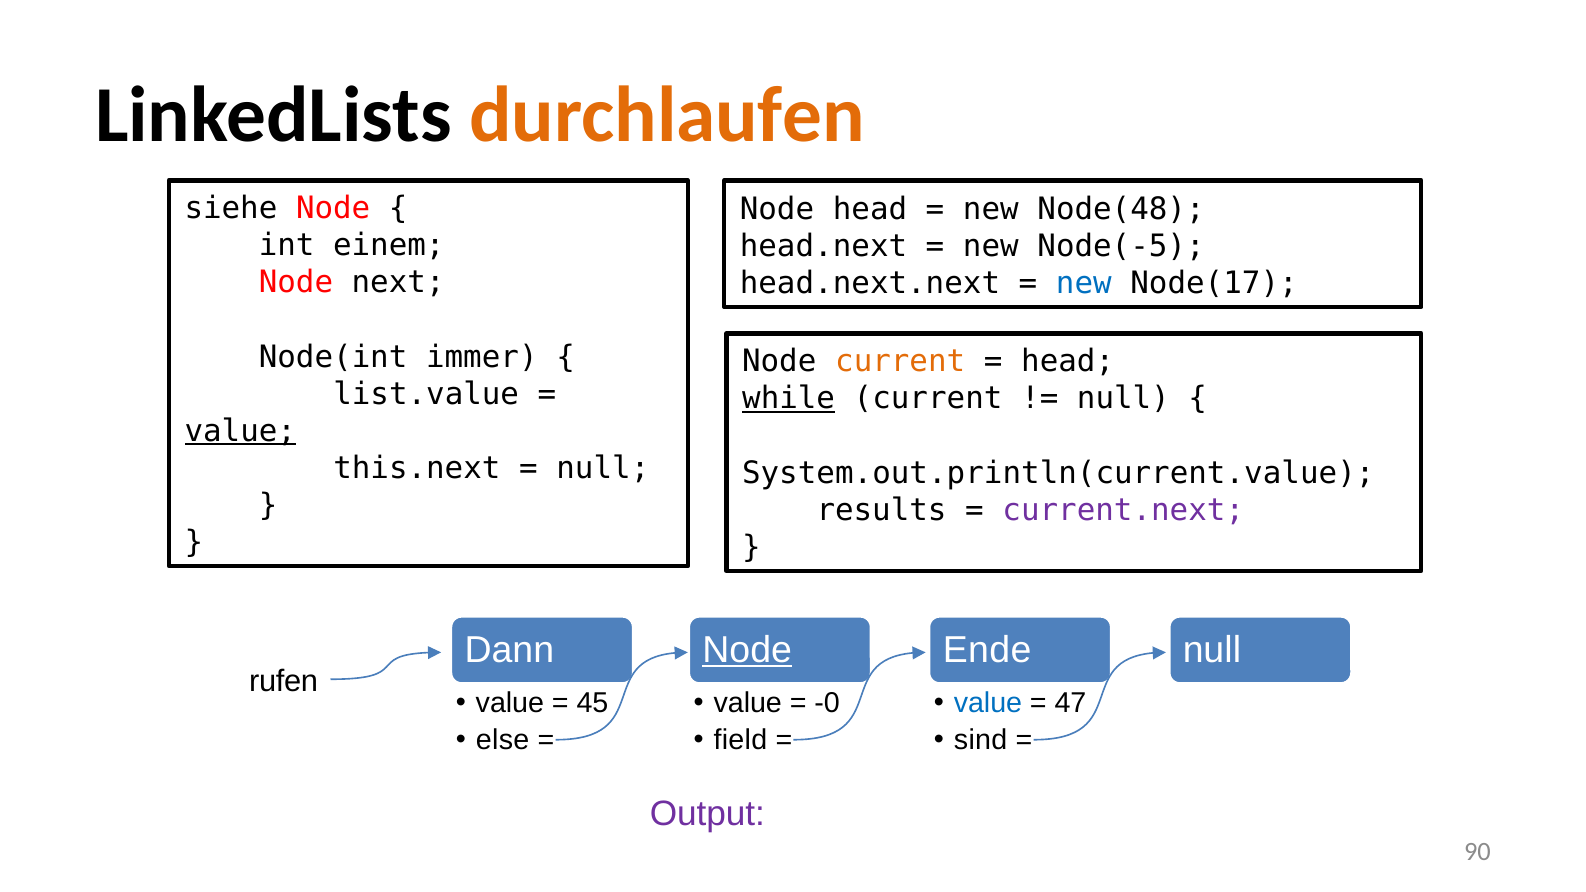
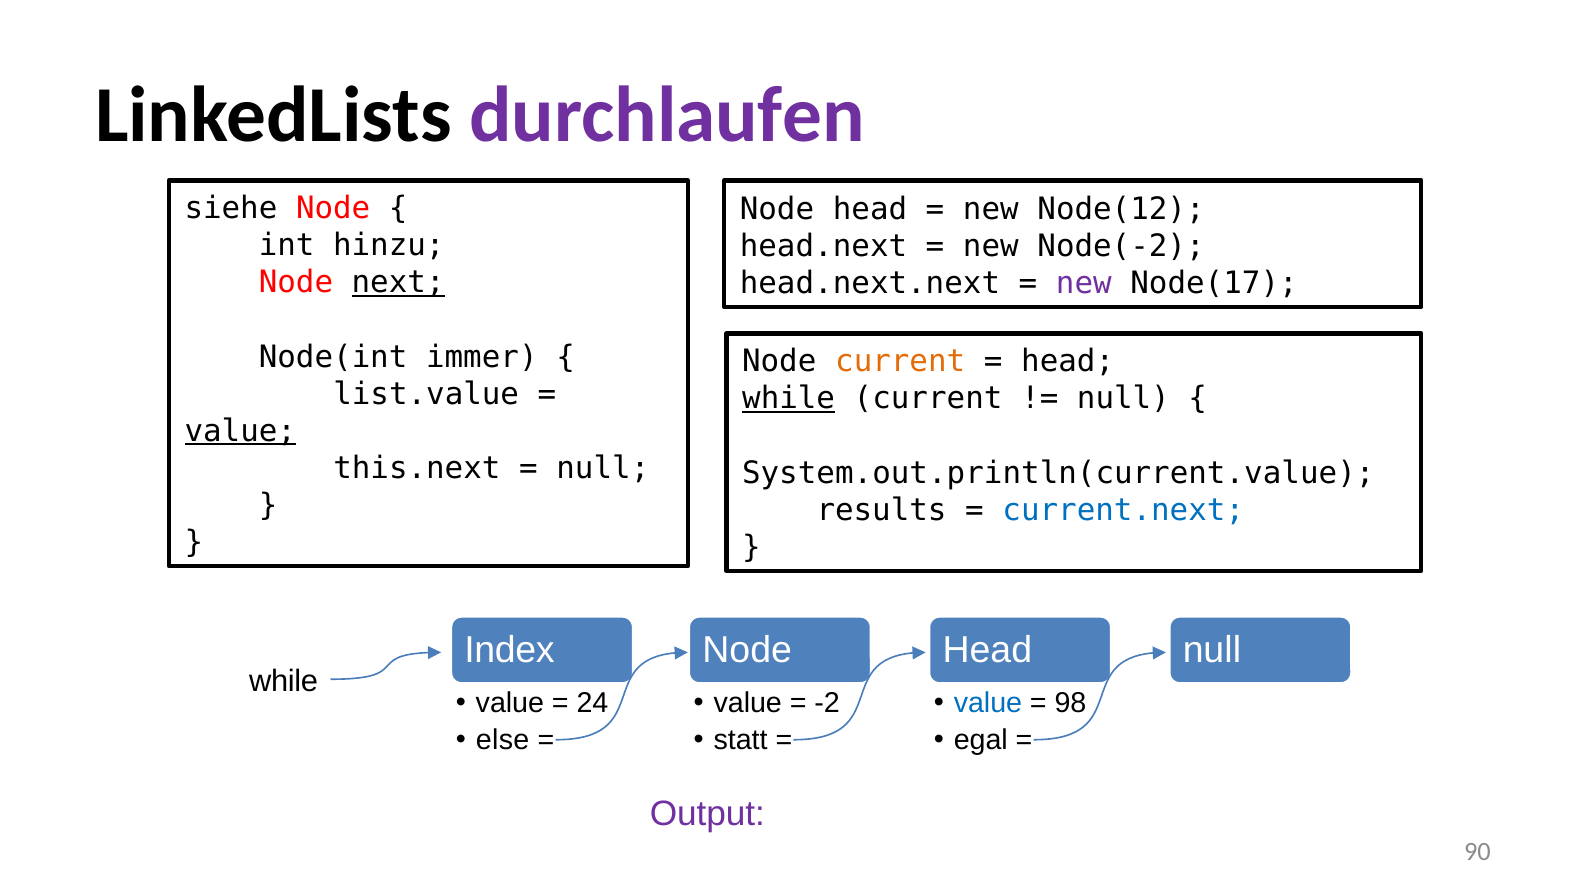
durchlaufen colour: orange -> purple
Node(48: Node(48 -> Node(12
einem: einem -> hinzu
Node(-5: Node(-5 -> Node(-2
next underline: none -> present
new at (1084, 283) colour: blue -> purple
current.next colour: purple -> blue
Dann: Dann -> Index
Node at (747, 650) underline: present -> none
Ende at (987, 650): Ende -> Head
rufen at (284, 681): rufen -> while
45: 45 -> 24
-0: -0 -> -2
47: 47 -> 98
field: field -> statt
sind: sind -> egal
